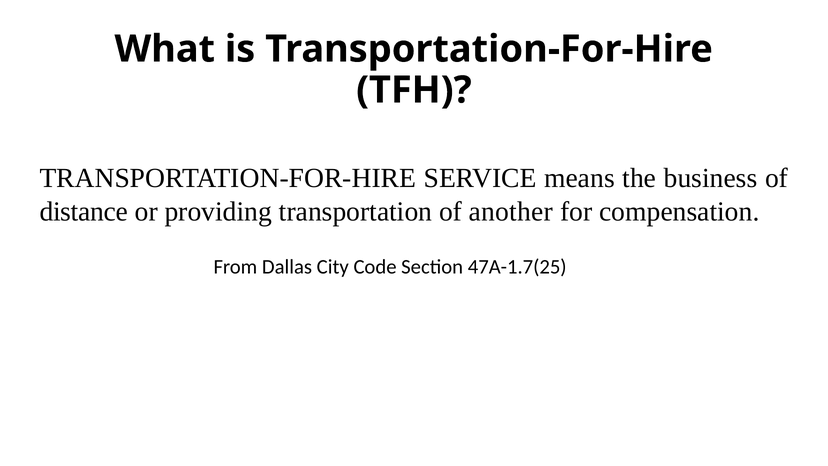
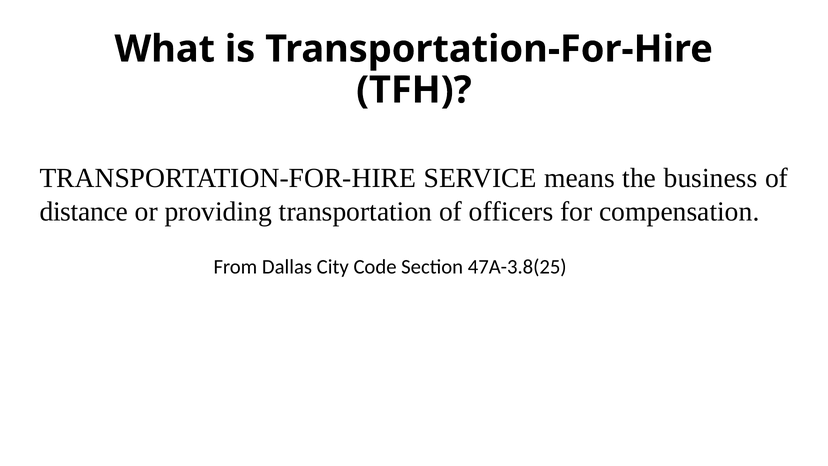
another: another -> officers
47A-1.7(25: 47A-1.7(25 -> 47A-3.8(25
